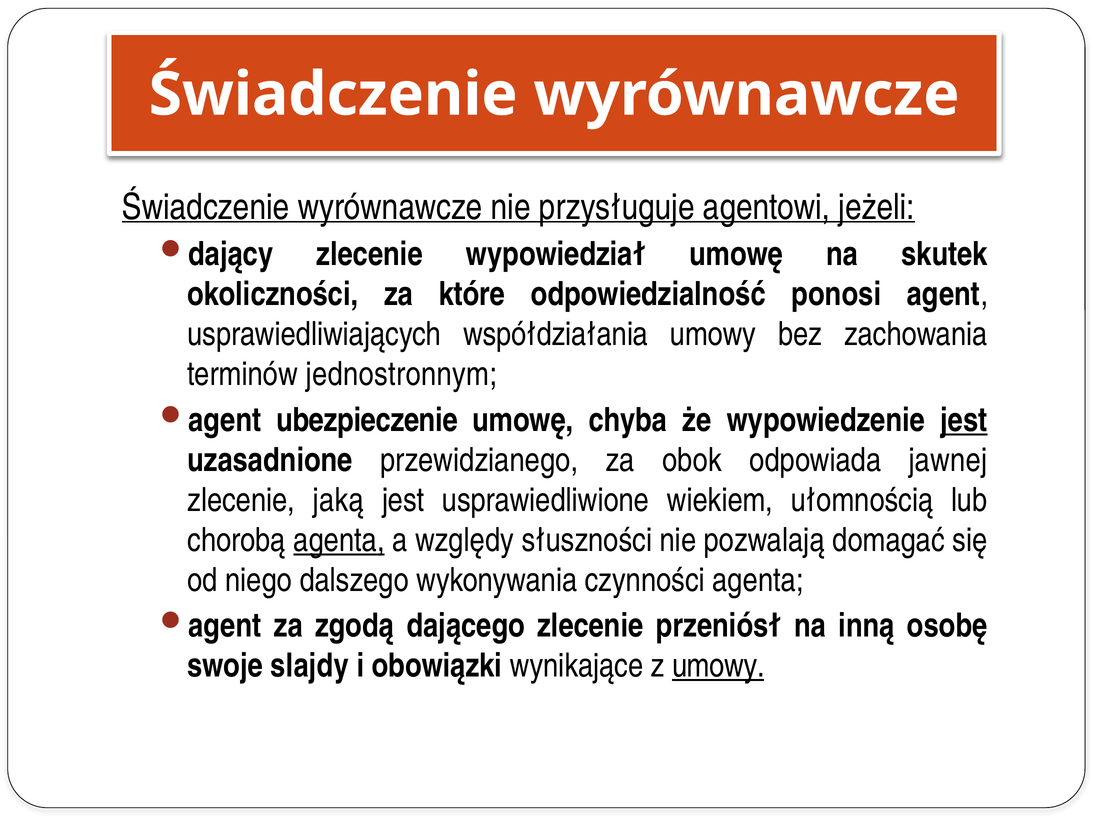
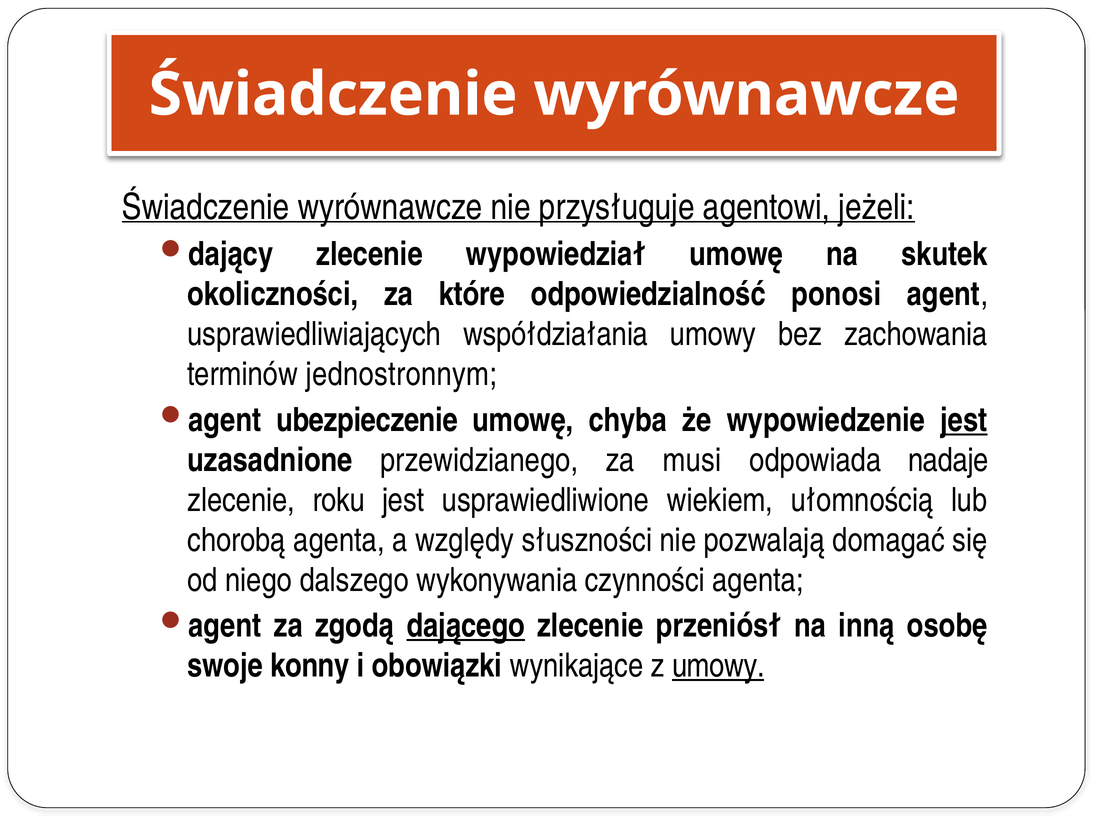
obok: obok -> musi
jawnej: jawnej -> nadaje
jaką: jaką -> roku
agenta at (339, 541) underline: present -> none
dającego underline: none -> present
slajdy: slajdy -> konny
